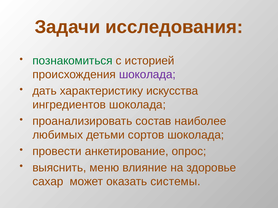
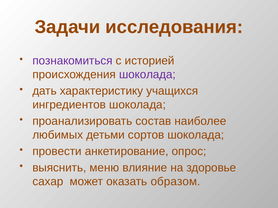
познакомиться colour: green -> purple
искусства: искусства -> учащихся
системы: системы -> образом
